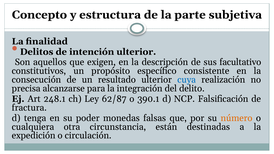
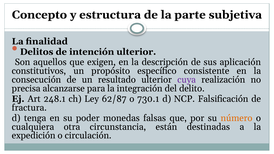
facultativo: facultativo -> aplicación
cuya colour: blue -> purple
390.1: 390.1 -> 730.1
